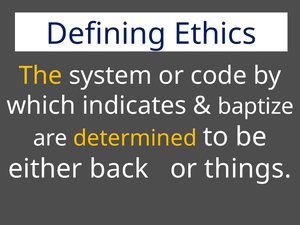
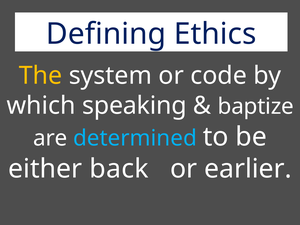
indicates: indicates -> speaking
determined colour: yellow -> light blue
things: things -> earlier
